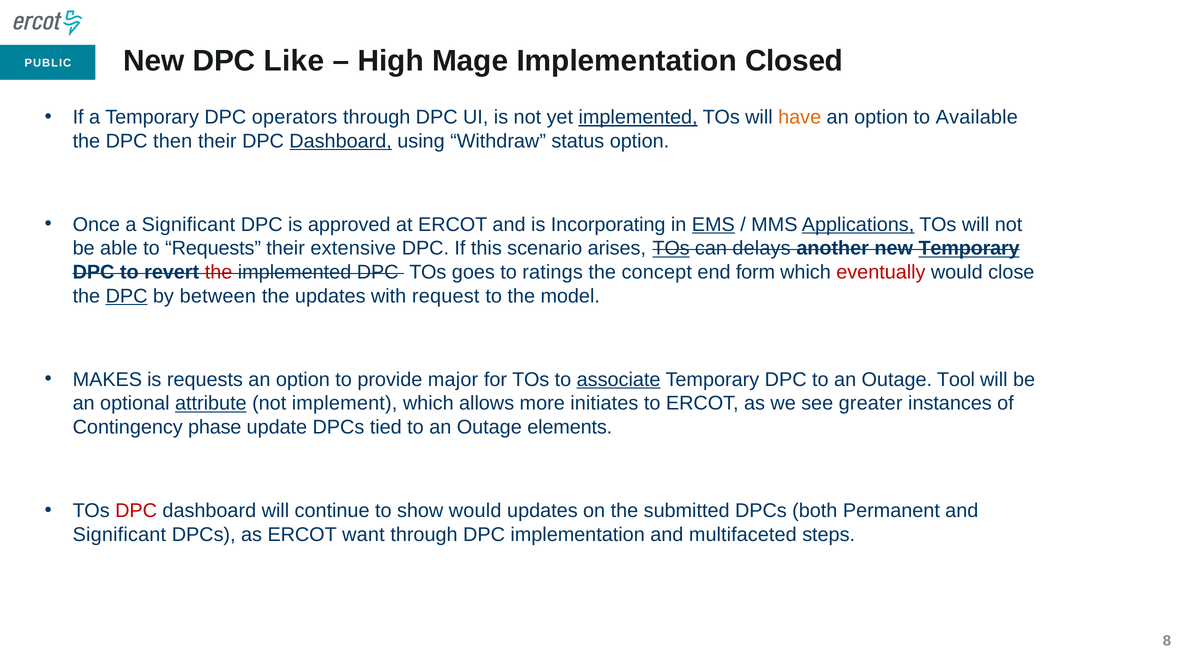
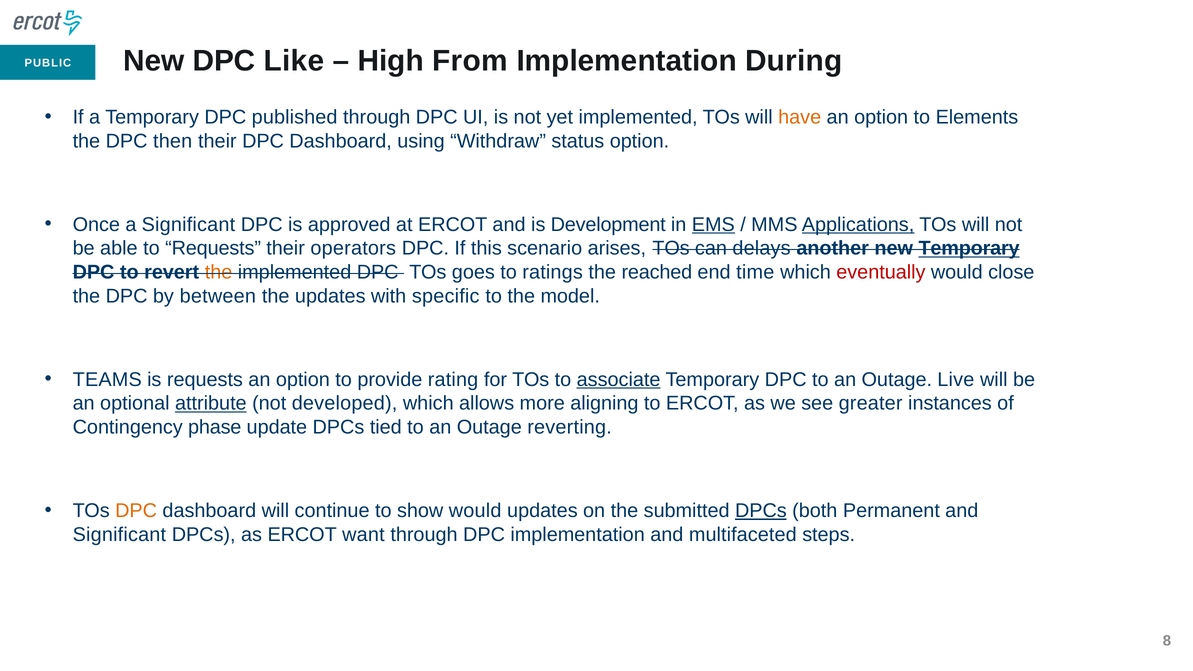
Mage: Mage -> From
Closed: Closed -> During
operators: operators -> published
implemented at (638, 117) underline: present -> none
Available: Available -> Elements
Dashboard at (341, 141) underline: present -> none
Incorporating: Incorporating -> Development
extensive: extensive -> operators
TOs at (671, 248) underline: present -> none
the at (219, 272) colour: red -> orange
concept: concept -> reached
form: form -> time
DPC at (127, 296) underline: present -> none
request: request -> specific
MAKES: MAKES -> TEAMS
major: major -> rating
Tool: Tool -> Live
implement: implement -> developed
initiates: initiates -> aligning
elements: elements -> reverting
DPC at (136, 511) colour: red -> orange
DPCs at (761, 511) underline: none -> present
